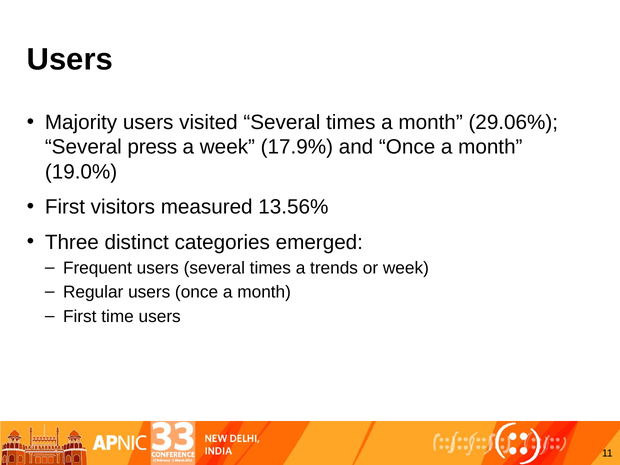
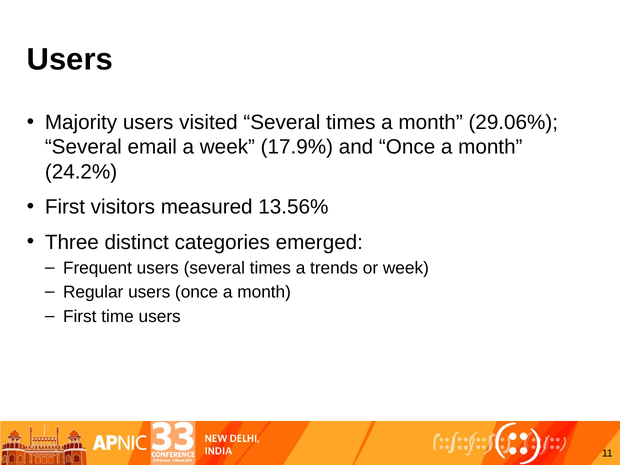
press: press -> email
19.0%: 19.0% -> 24.2%
